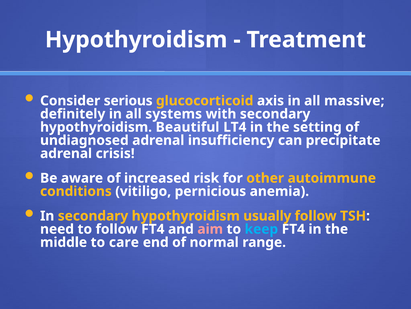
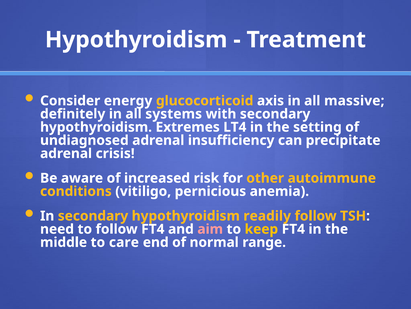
serious: serious -> energy
Beautiful: Beautiful -> Extremes
usually: usually -> readily
keep colour: light blue -> yellow
